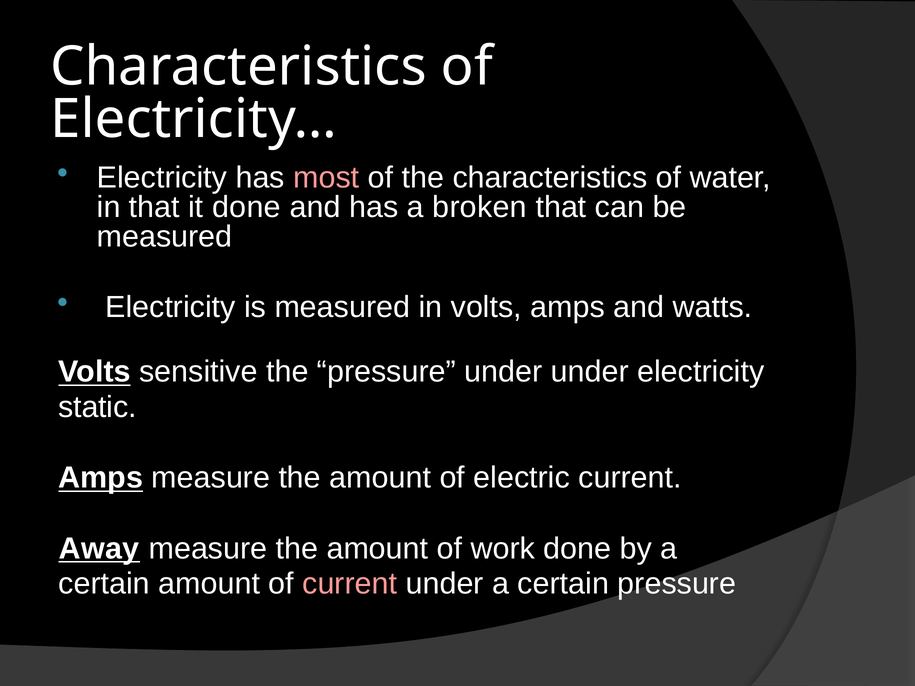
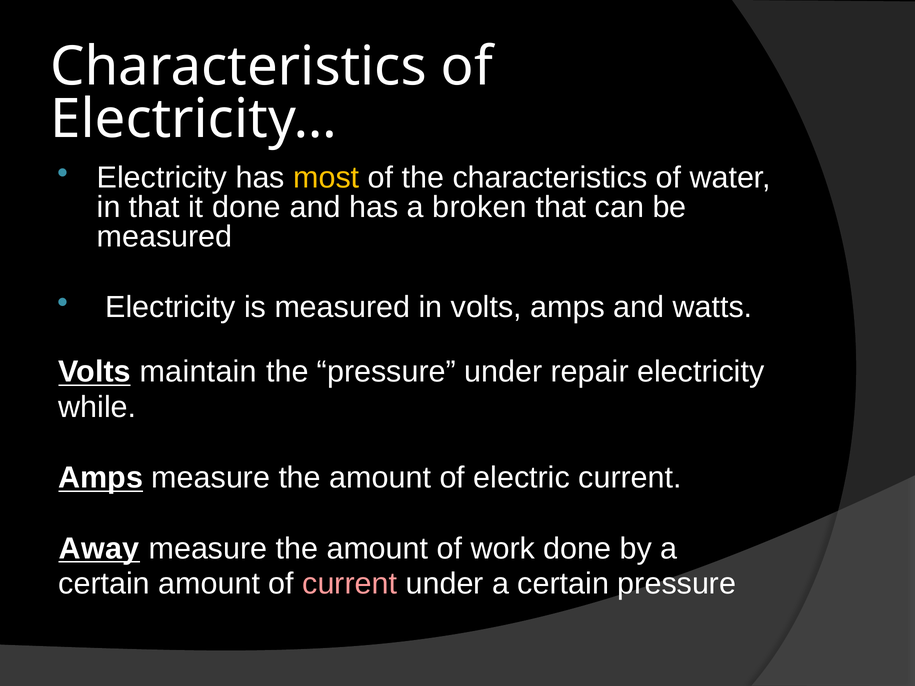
most colour: pink -> yellow
sensitive: sensitive -> maintain
under under: under -> repair
static: static -> while
